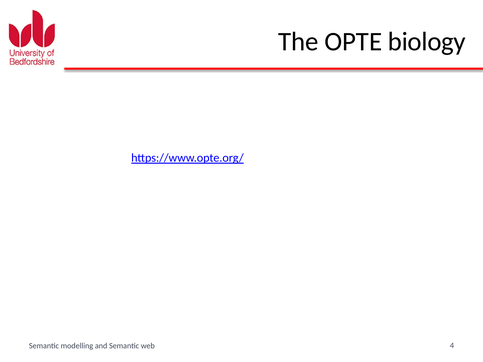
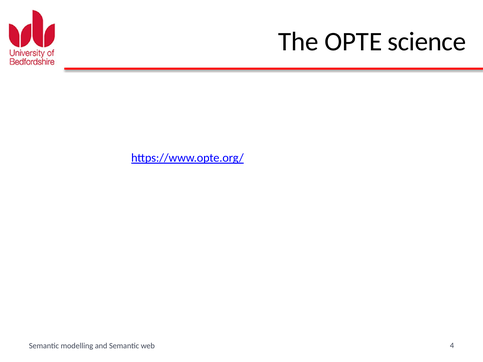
biology: biology -> science
